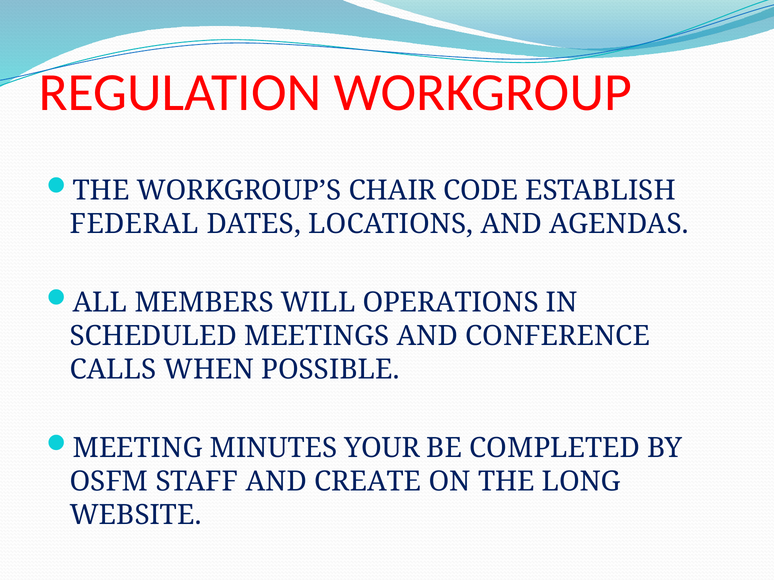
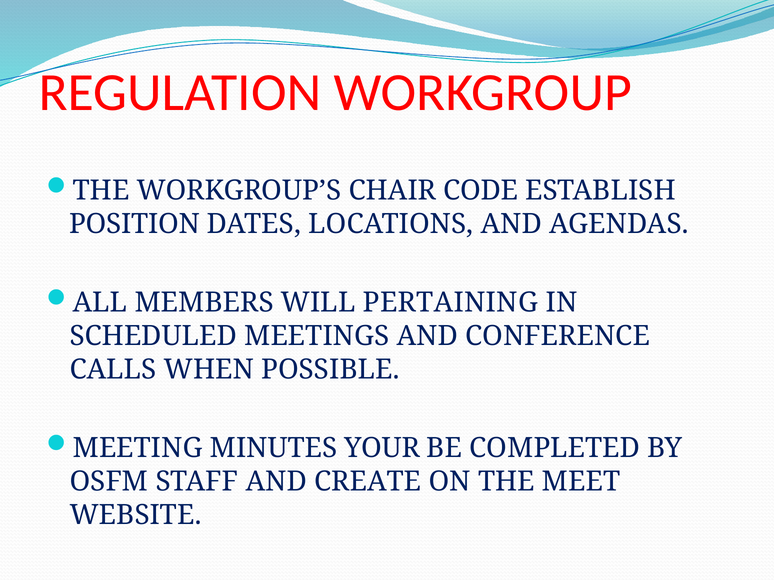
FEDERAL: FEDERAL -> POSITION
OPERATIONS: OPERATIONS -> PERTAINING
LONG: LONG -> MEET
